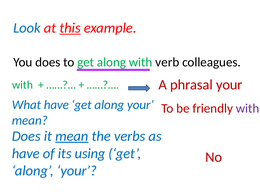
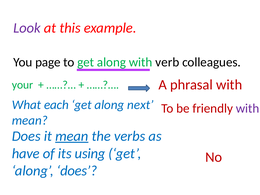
Look colour: blue -> purple
this underline: present -> none
You does: does -> page
with at (22, 85): with -> your
phrasal your: your -> with
What have: have -> each
your at (140, 105): your -> next
your at (77, 171): your -> does
